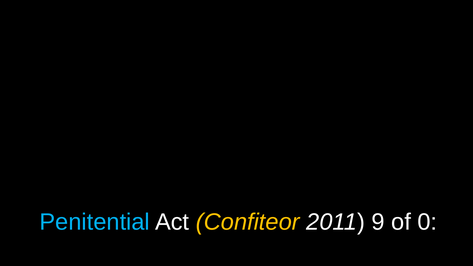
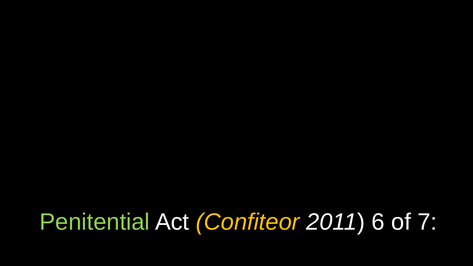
Penitential colour: light blue -> light green
9: 9 -> 6
0: 0 -> 7
